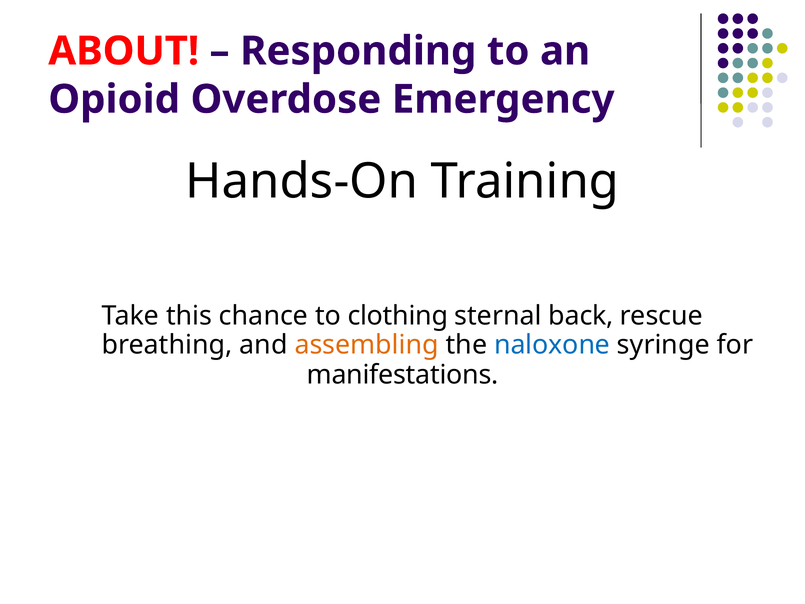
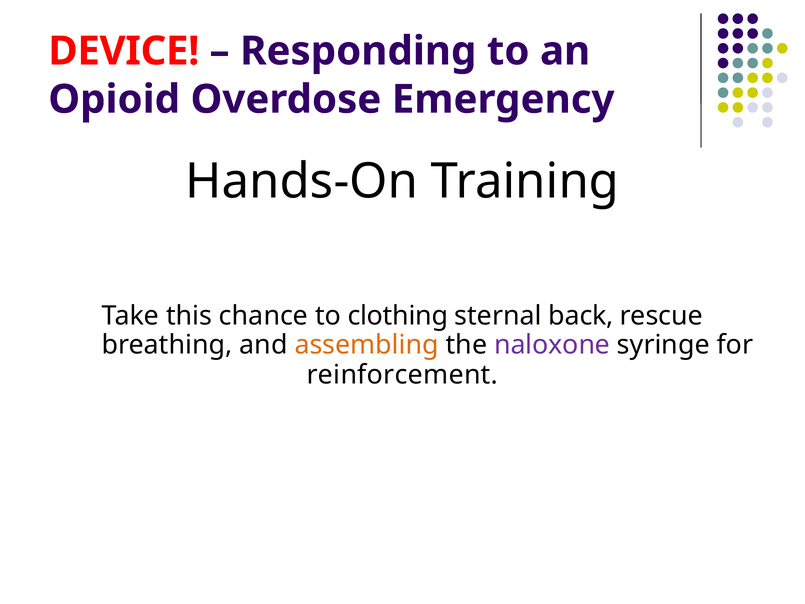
ABOUT: ABOUT -> DEVICE
naloxone colour: blue -> purple
manifestations: manifestations -> reinforcement
